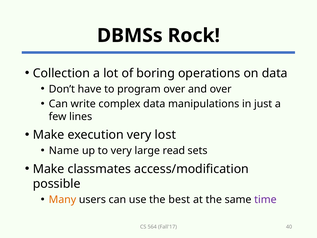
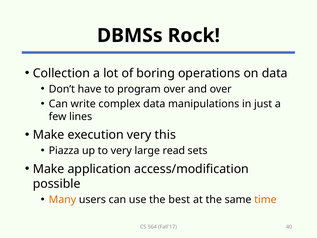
lost: lost -> this
Name: Name -> Piazza
classmates: classmates -> application
time colour: purple -> orange
